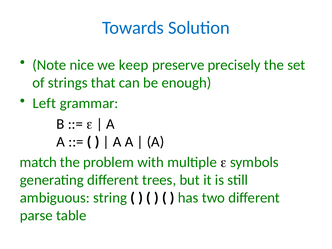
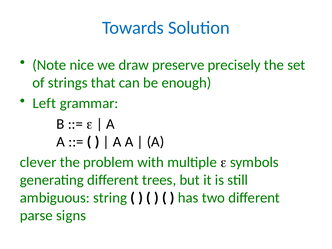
keep: keep -> draw
match: match -> clever
table: table -> signs
